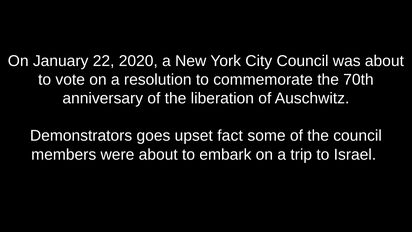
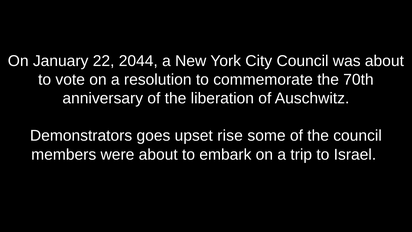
2020: 2020 -> 2044
fact: fact -> rise
